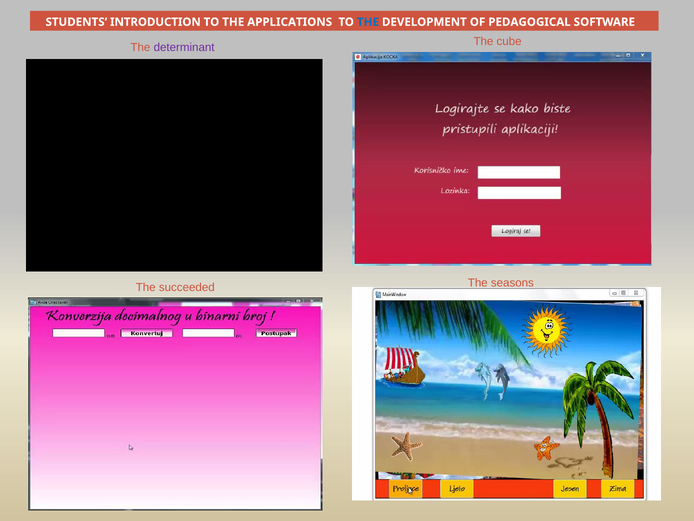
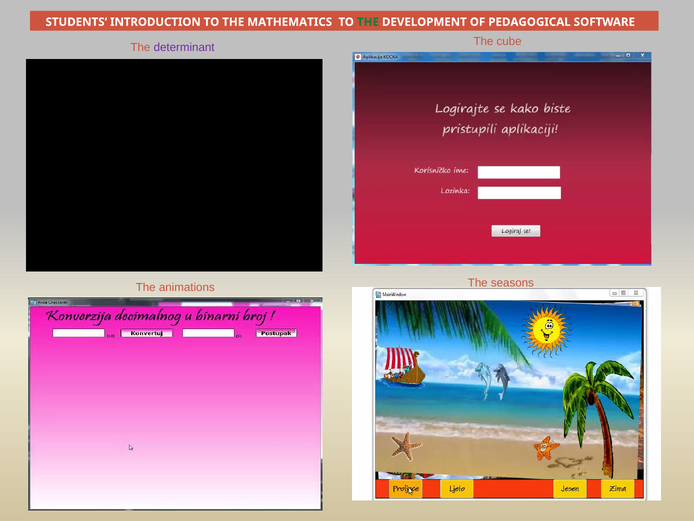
APPLICATIONS: APPLICATIONS -> MATHEMATICS
THE at (368, 22) colour: blue -> green
succeeded: succeeded -> animations
